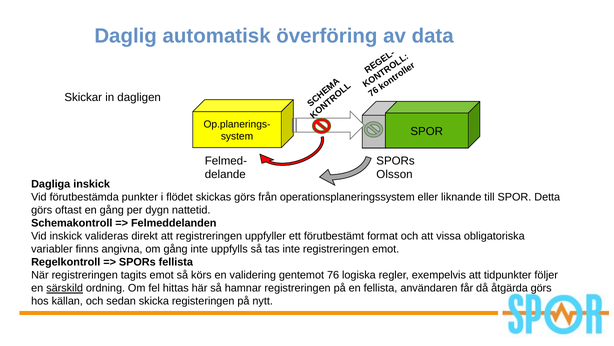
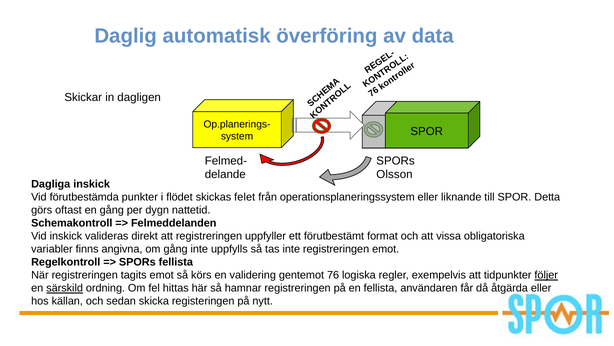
skickas görs: görs -> felet
följer underline: none -> present
åtgärda görs: görs -> eller
